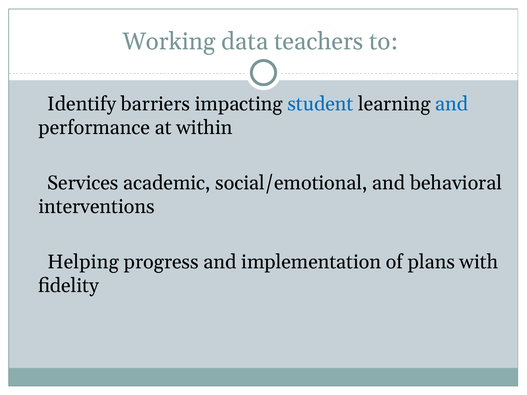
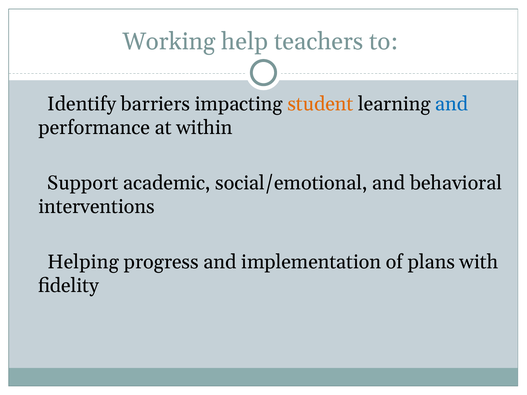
data: data -> help
student colour: blue -> orange
Services: Services -> Support
